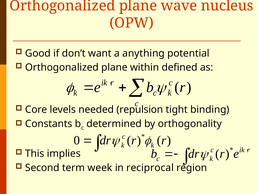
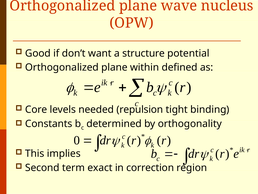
anything: anything -> structure
week: week -> exact
reciprocal: reciprocal -> correction
